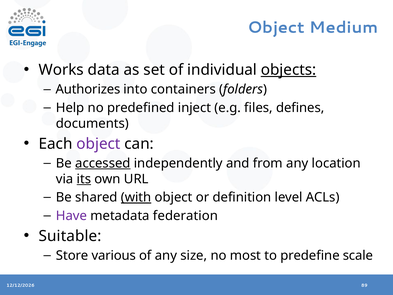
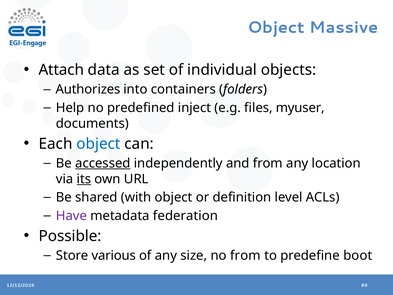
Medium: Medium -> Massive
Works: Works -> Attach
objects underline: present -> none
defines: defines -> myuser
object at (98, 144) colour: purple -> blue
with underline: present -> none
Suitable: Suitable -> Possible
no most: most -> from
scale: scale -> boot
